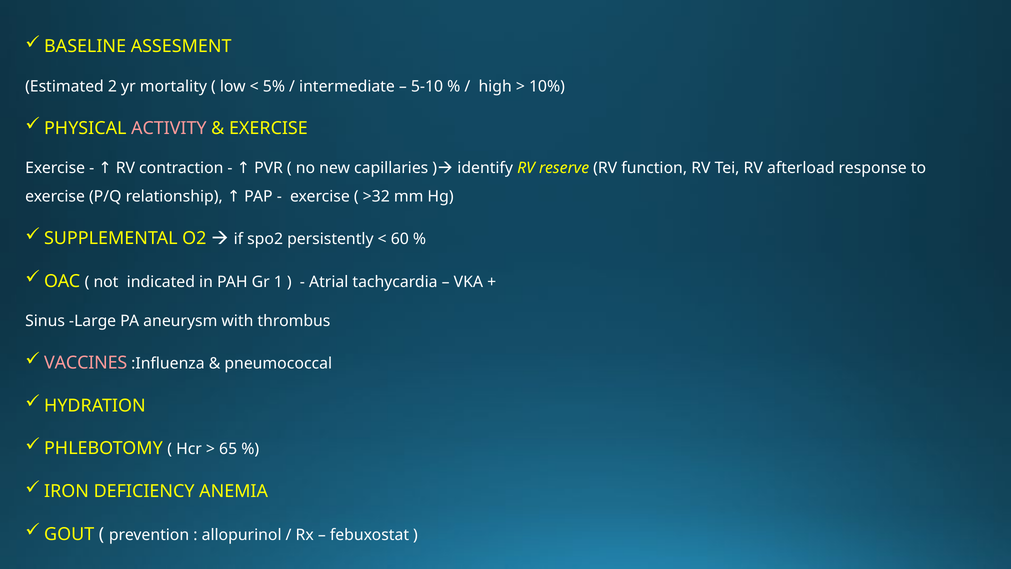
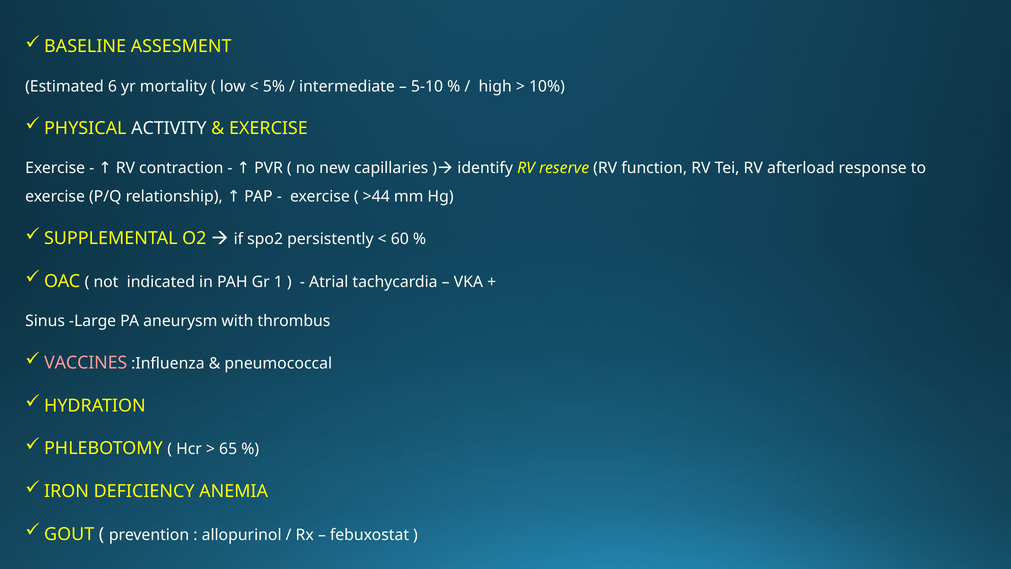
2: 2 -> 6
ACTIVITY colour: pink -> white
>32: >32 -> >44
